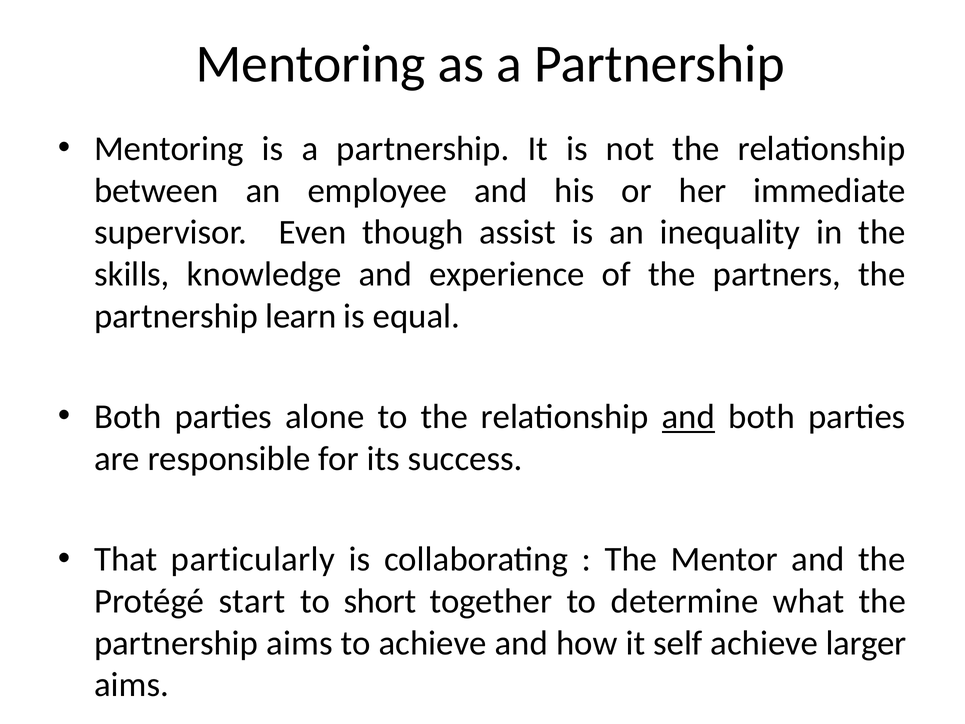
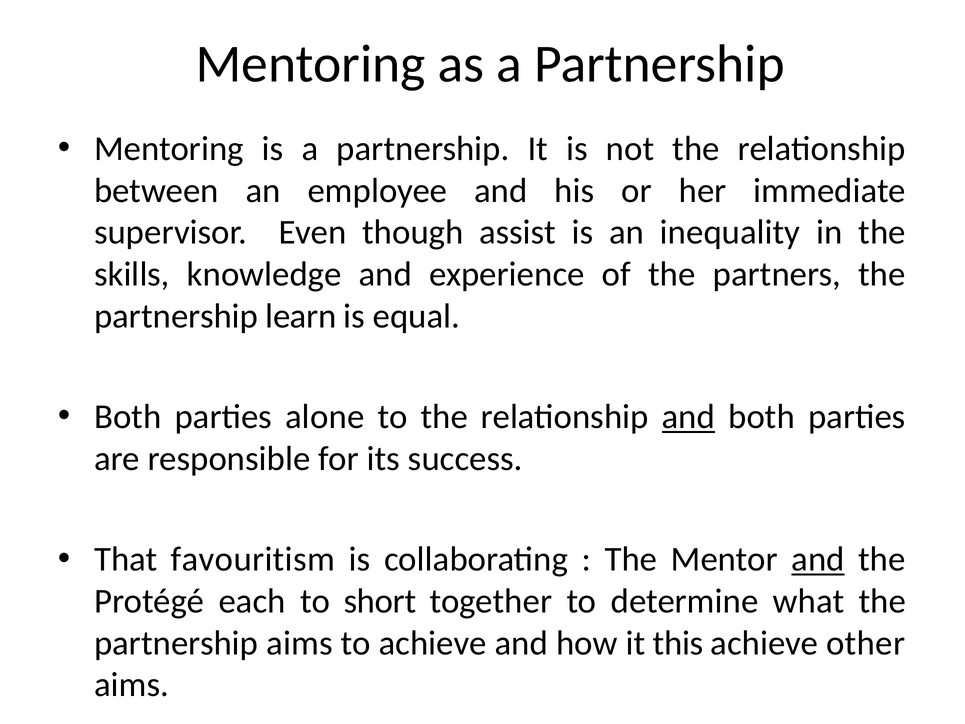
particularly: particularly -> favouritism
and at (818, 559) underline: none -> present
start: start -> each
self: self -> this
larger: larger -> other
